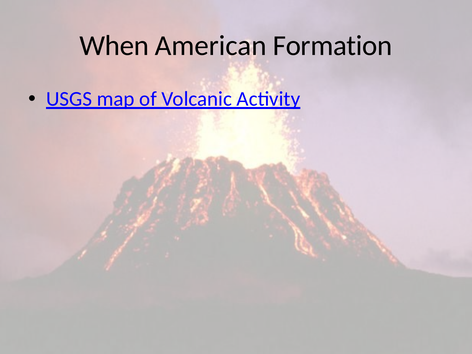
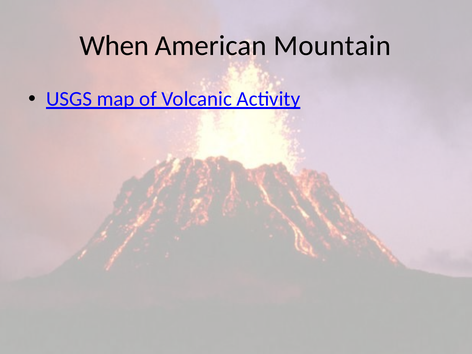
Formation: Formation -> Mountain
